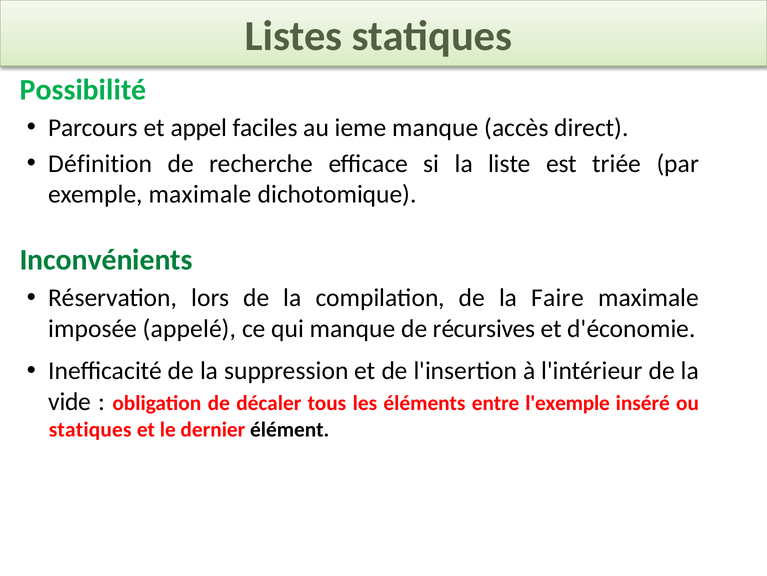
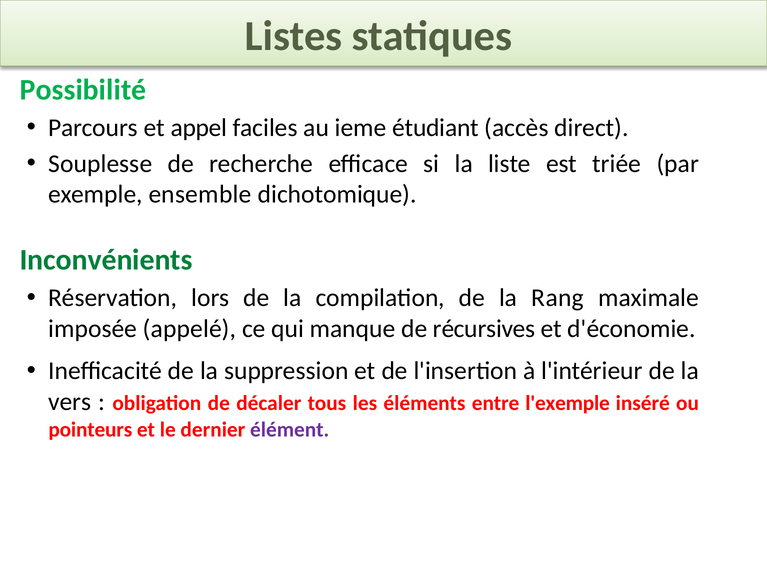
ieme manque: manque -> étudiant
Définition: Définition -> Souplesse
exemple maximale: maximale -> ensemble
Faire: Faire -> Rang
vide: vide -> vers
statiques at (90, 429): statiques -> pointeurs
élément colour: black -> purple
